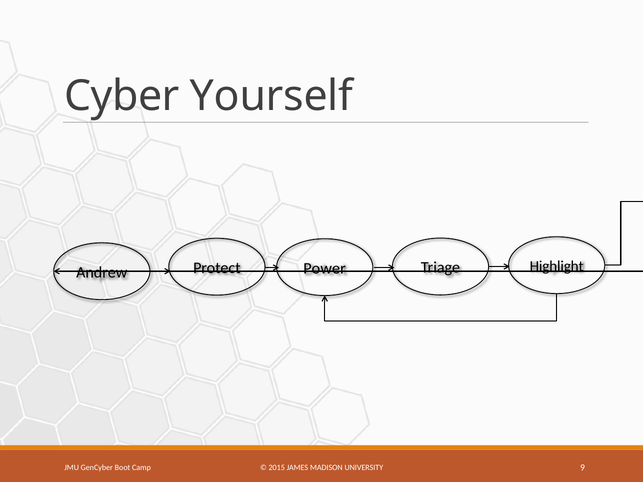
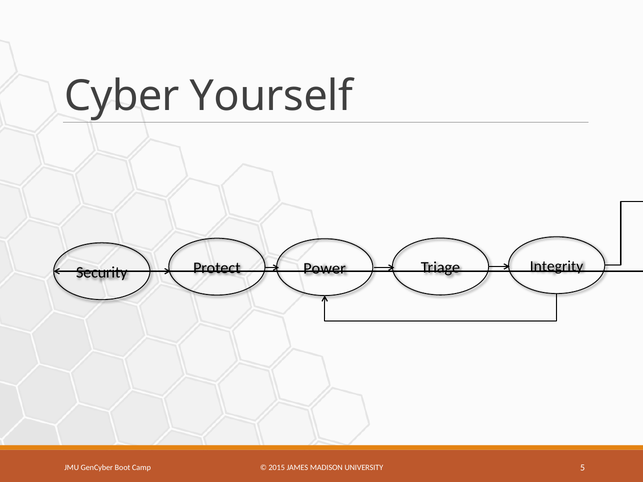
Highlight: Highlight -> Integrity
Andrew: Andrew -> Security
9: 9 -> 5
